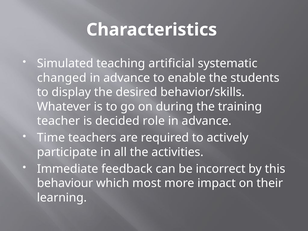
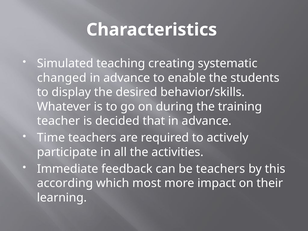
artificial: artificial -> creating
role: role -> that
be incorrect: incorrect -> teachers
behaviour: behaviour -> according
